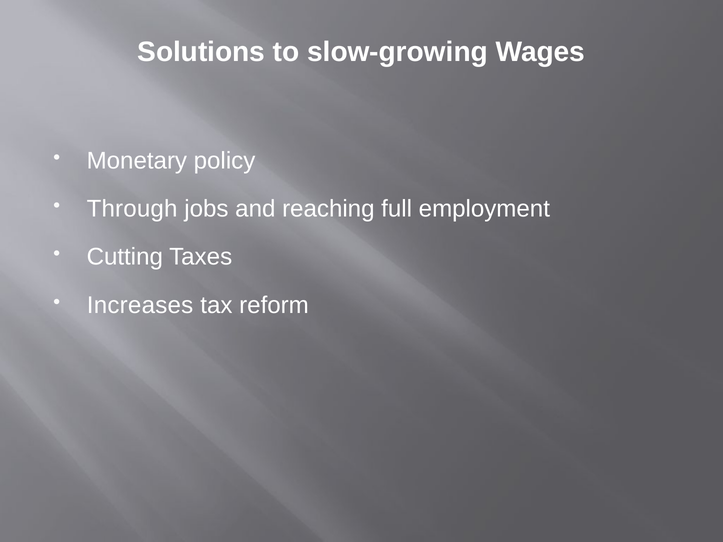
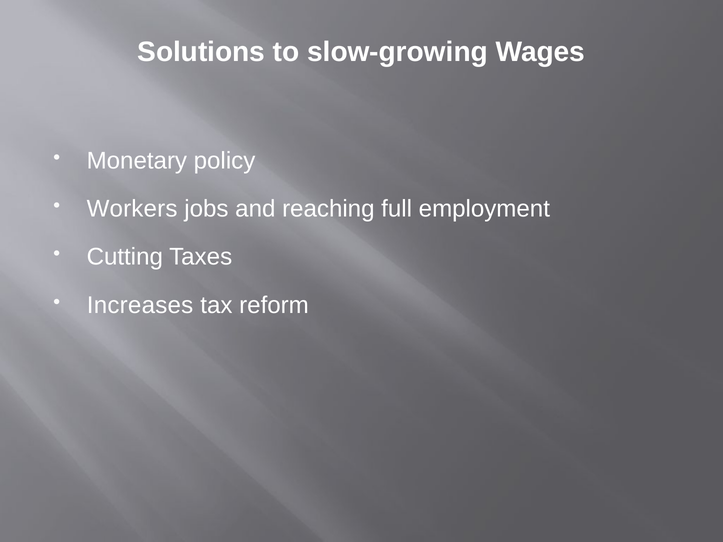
Through: Through -> Workers
